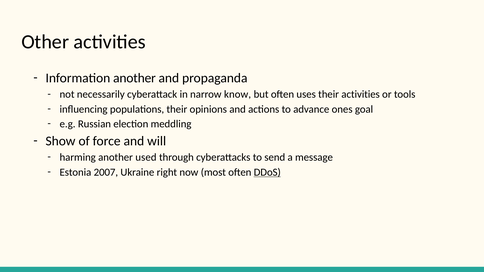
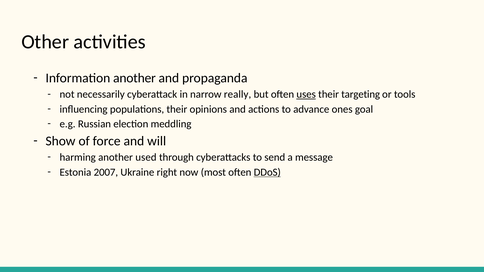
know: know -> really
uses underline: none -> present
their activities: activities -> targeting
